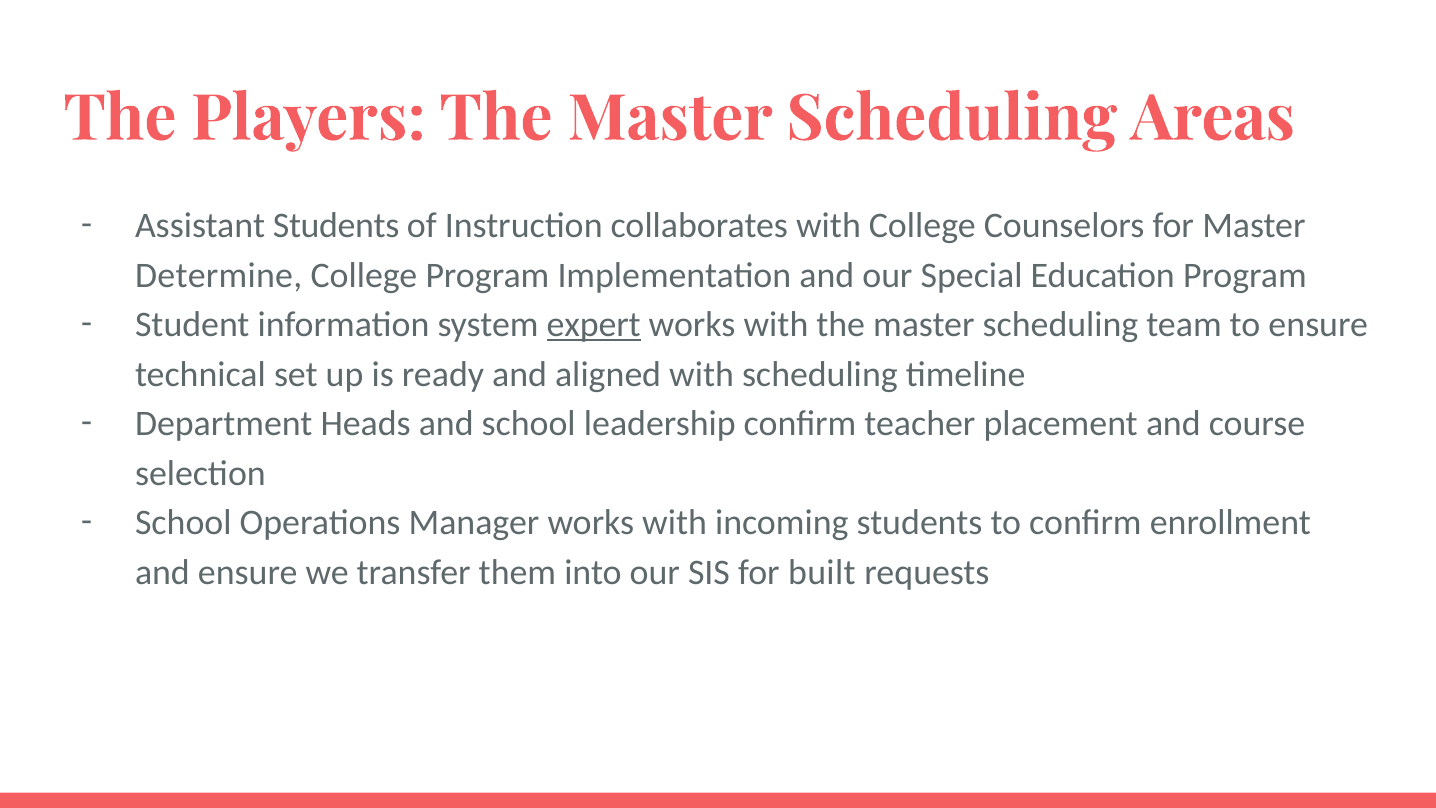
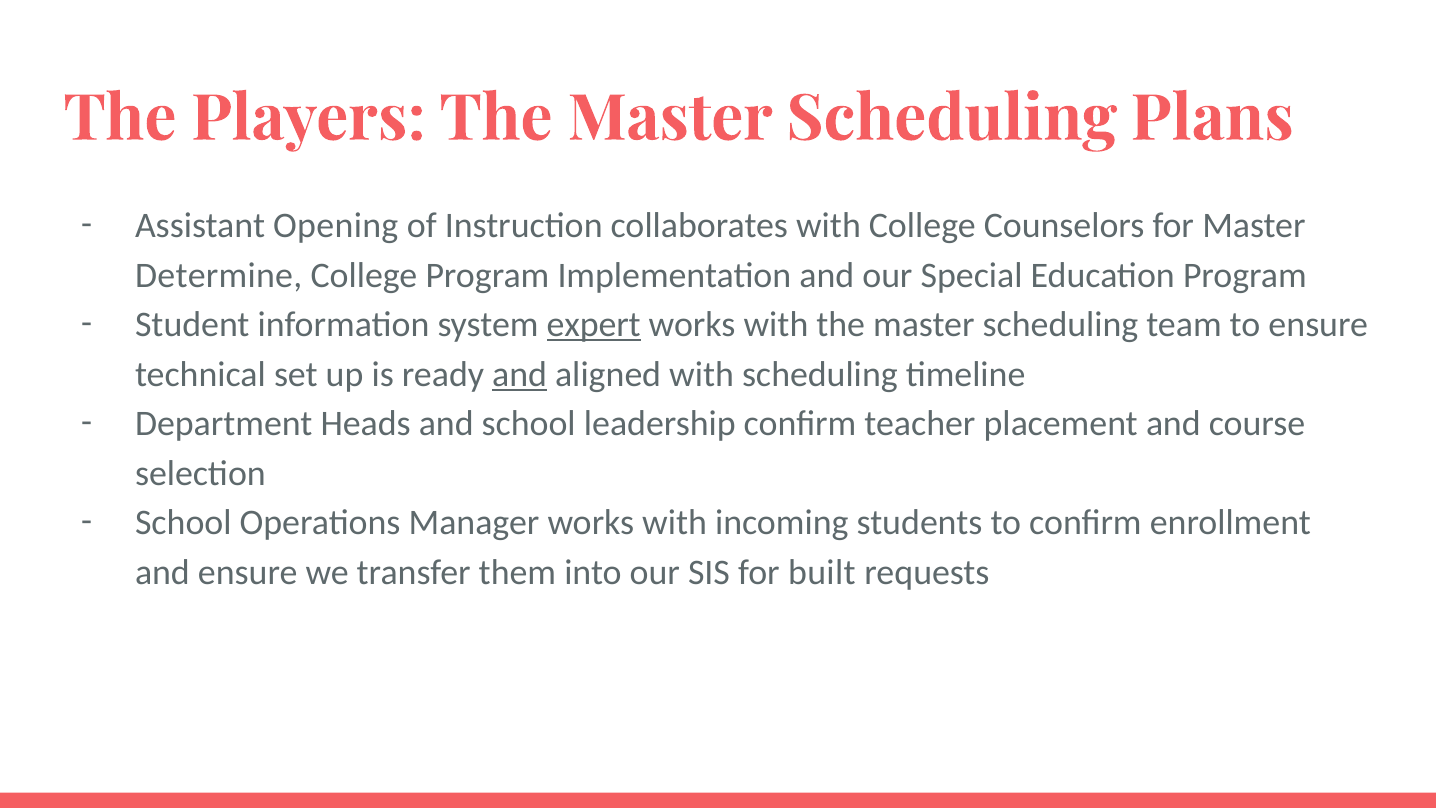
Areas: Areas -> Plans
Assistant Students: Students -> Opening
and at (520, 374) underline: none -> present
